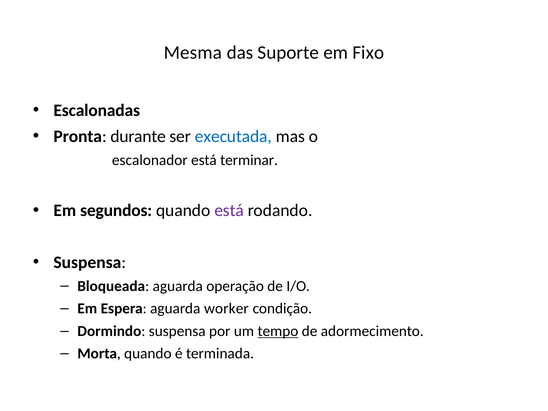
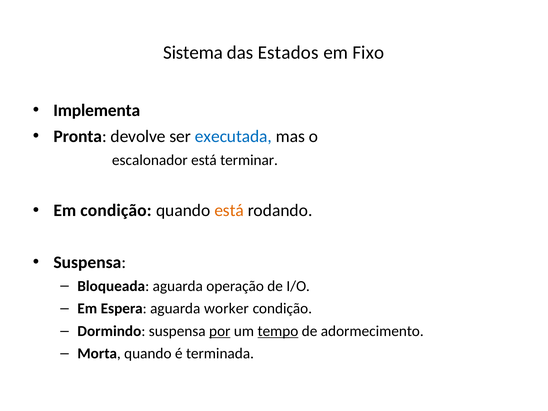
Mesma: Mesma -> Sistema
Suporte: Suporte -> Estados
Escalonadas: Escalonadas -> Implementa
durante: durante -> devolve
Em segundos: segundos -> condição
está at (229, 211) colour: purple -> orange
por underline: none -> present
